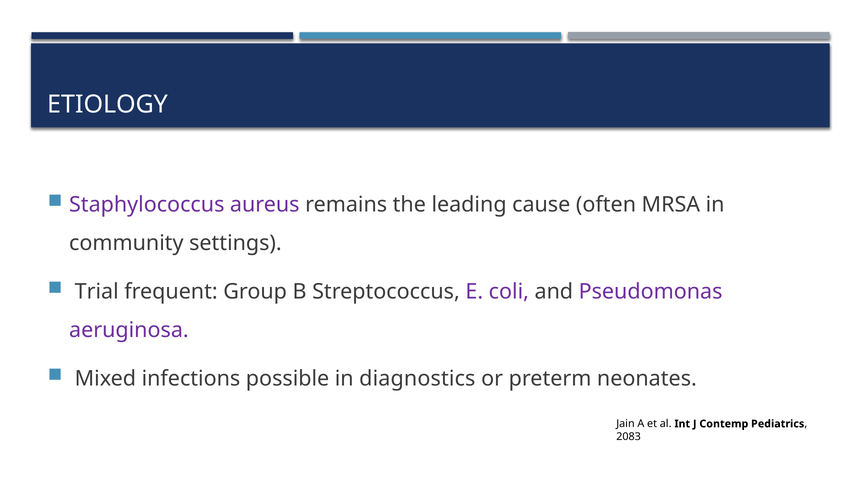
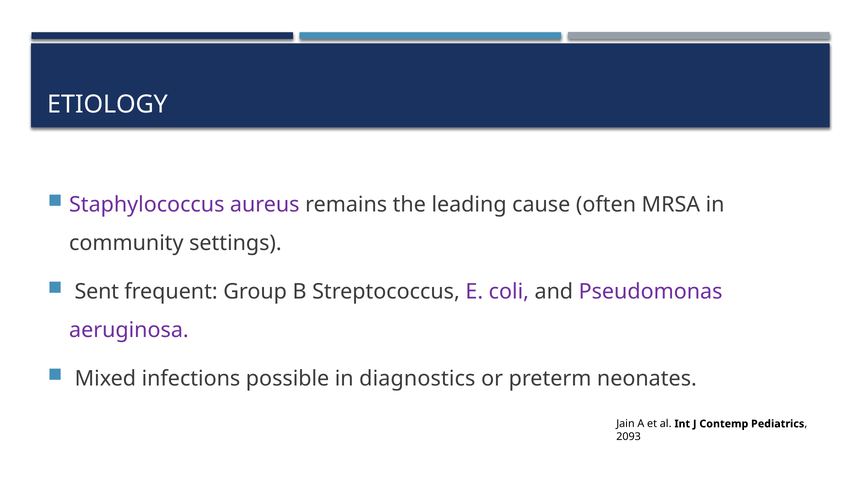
Trial: Trial -> Sent
2083: 2083 -> 2093
